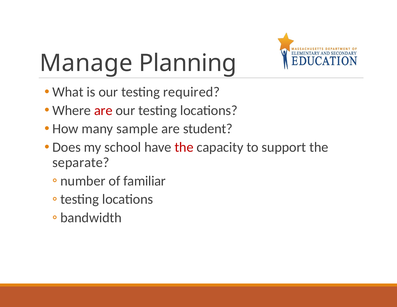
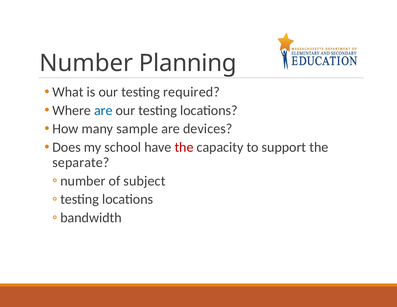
Manage: Manage -> Number
are at (103, 110) colour: red -> blue
student: student -> devices
familiar: familiar -> subject
